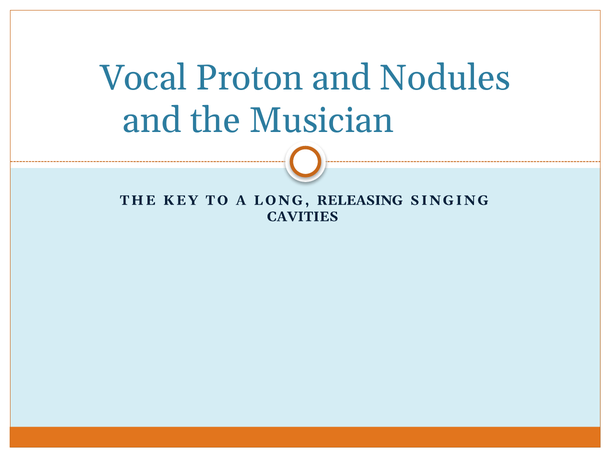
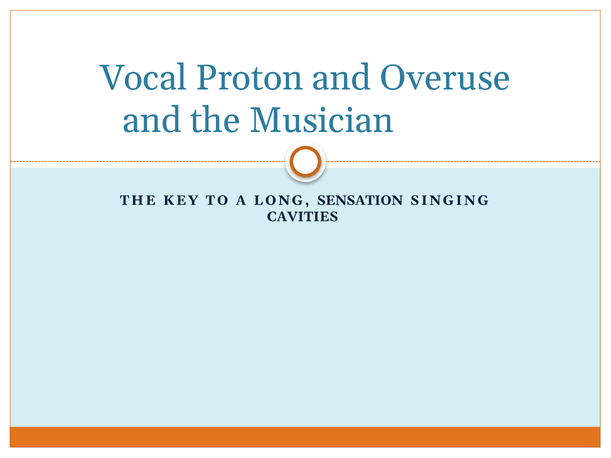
Nodules: Nodules -> Overuse
RELEASING: RELEASING -> SENSATION
